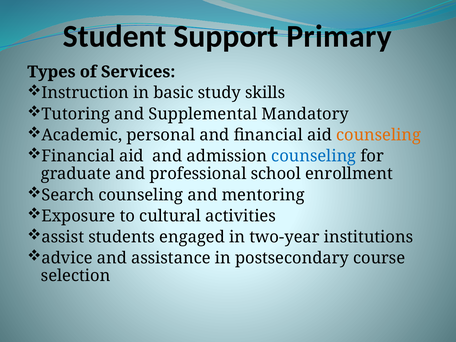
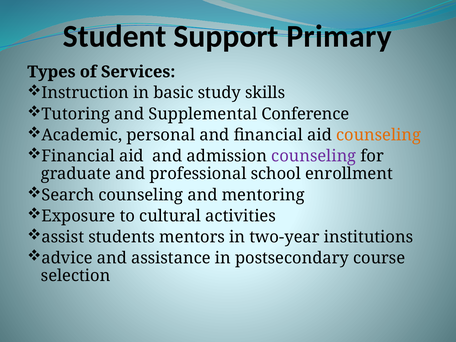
Mandatory: Mandatory -> Conference
counseling at (314, 156) colour: blue -> purple
engaged: engaged -> mentors
